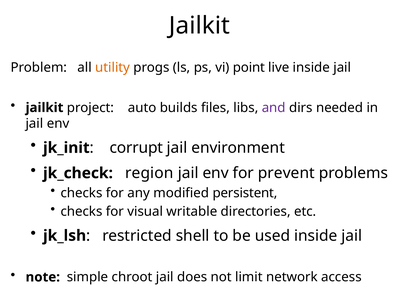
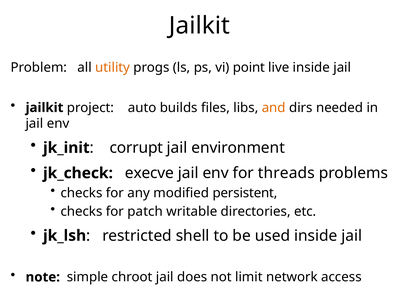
and colour: purple -> orange
region: region -> execve
prevent: prevent -> threads
visual: visual -> patch
